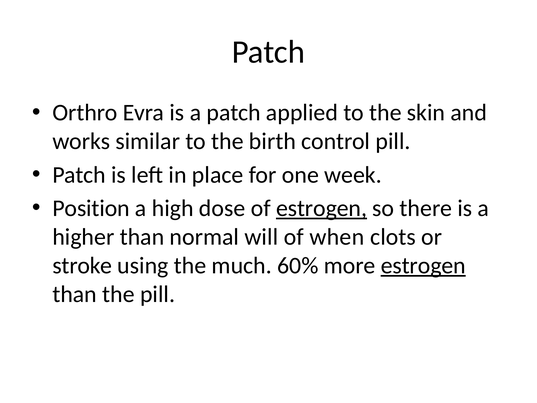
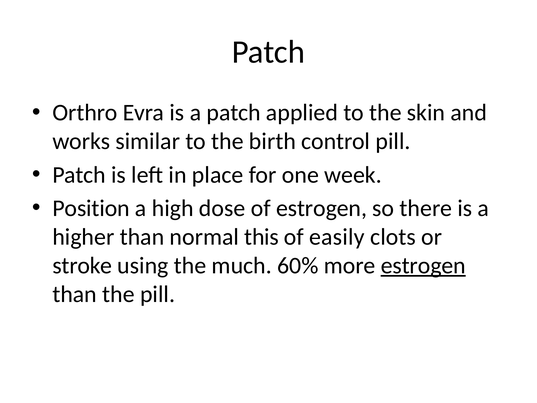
estrogen at (322, 208) underline: present -> none
will: will -> this
when: when -> easily
